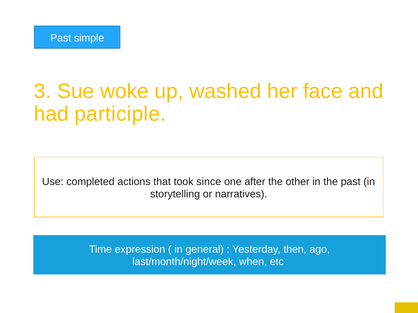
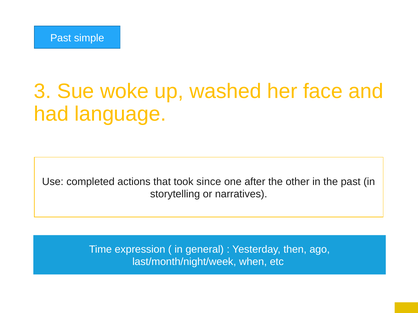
participle: participle -> language
